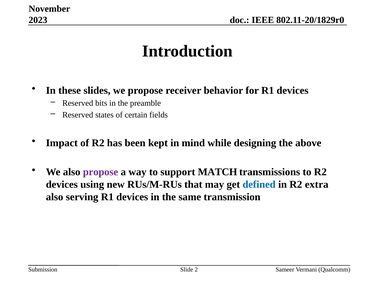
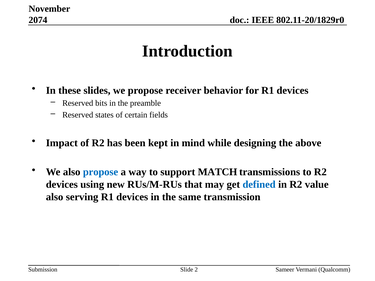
2023: 2023 -> 2074
propose at (101, 172) colour: purple -> blue
extra: extra -> value
